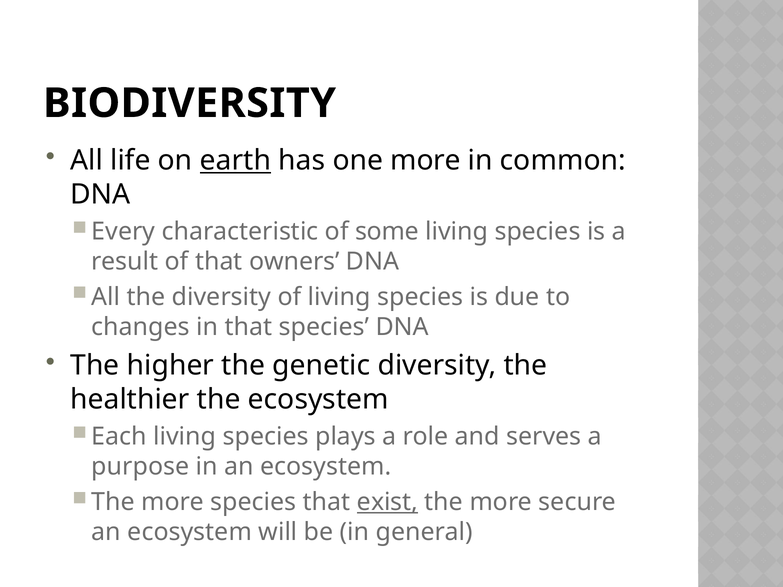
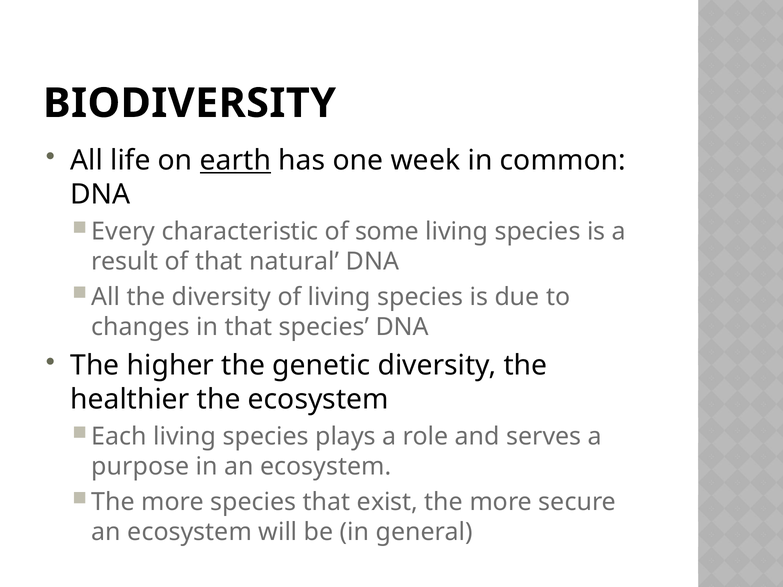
one more: more -> week
owners: owners -> natural
exist underline: present -> none
